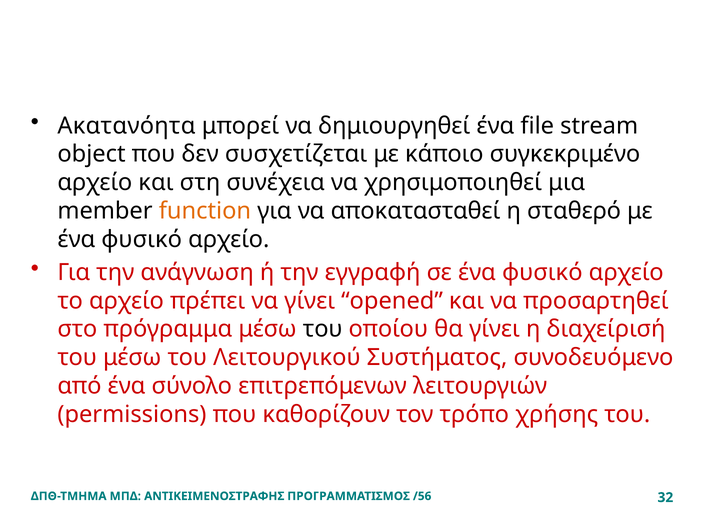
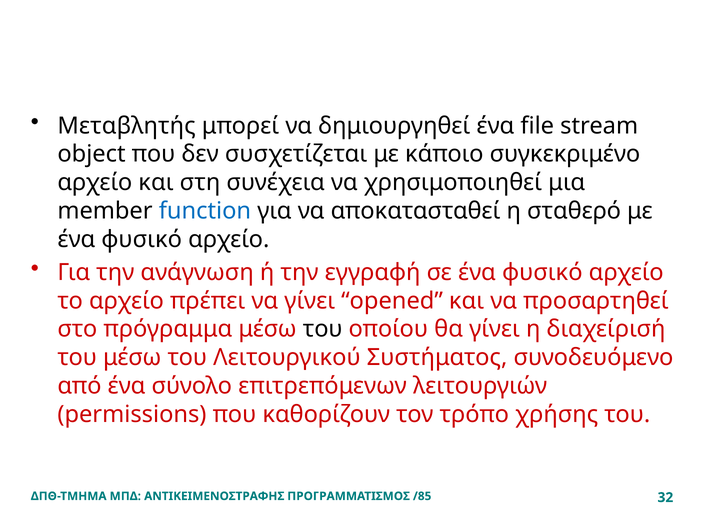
Ακατανόητα: Ακατανόητα -> Μεταβλητής
function colour: orange -> blue
/56: /56 -> /85
